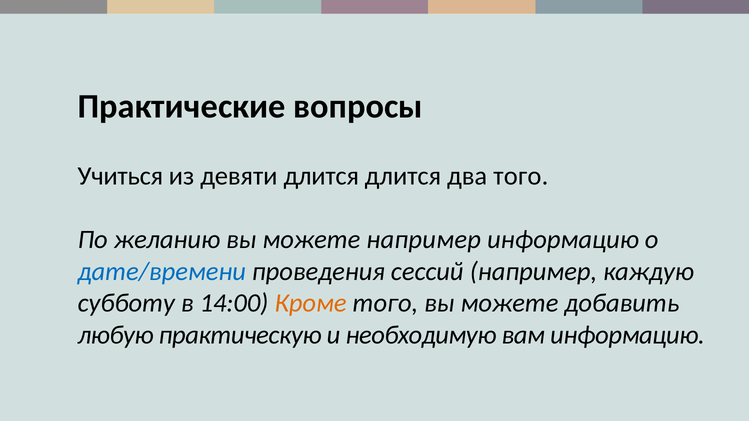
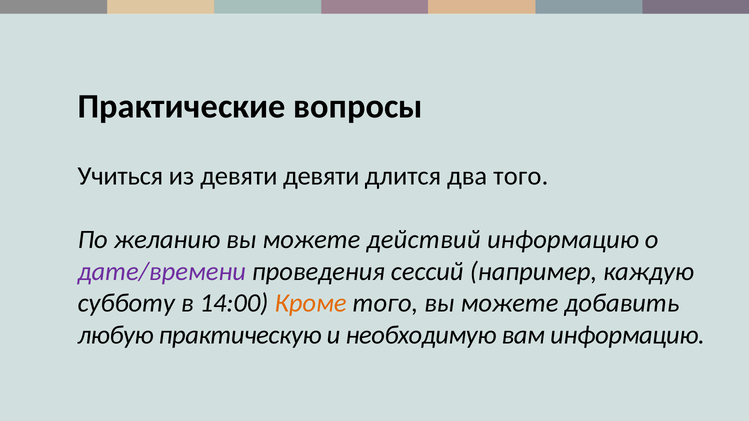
девяти длится: длится -> девяти
можете например: например -> действий
дате/времени colour: blue -> purple
